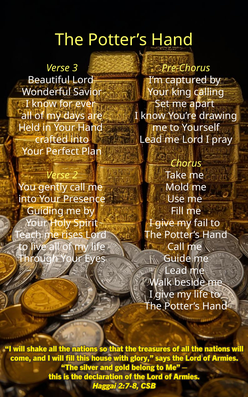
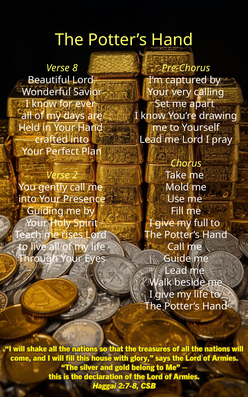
3: 3 -> 8
king: king -> very
fail: fail -> full
